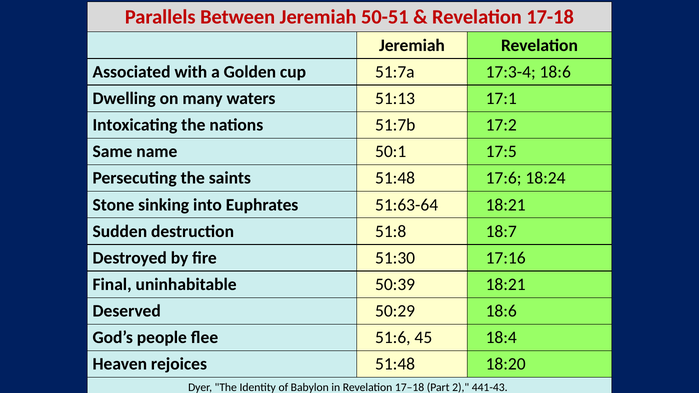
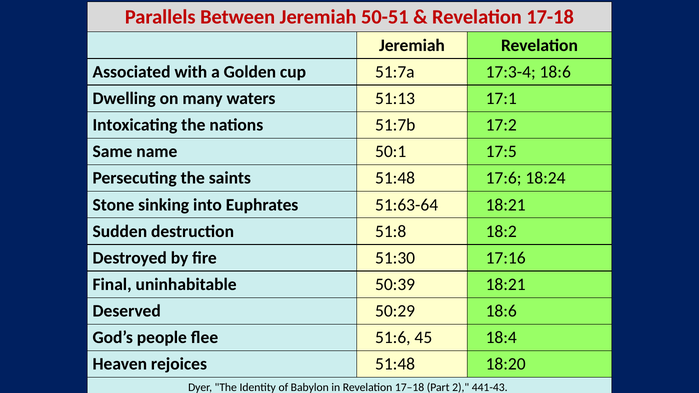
18:7: 18:7 -> 18:2
